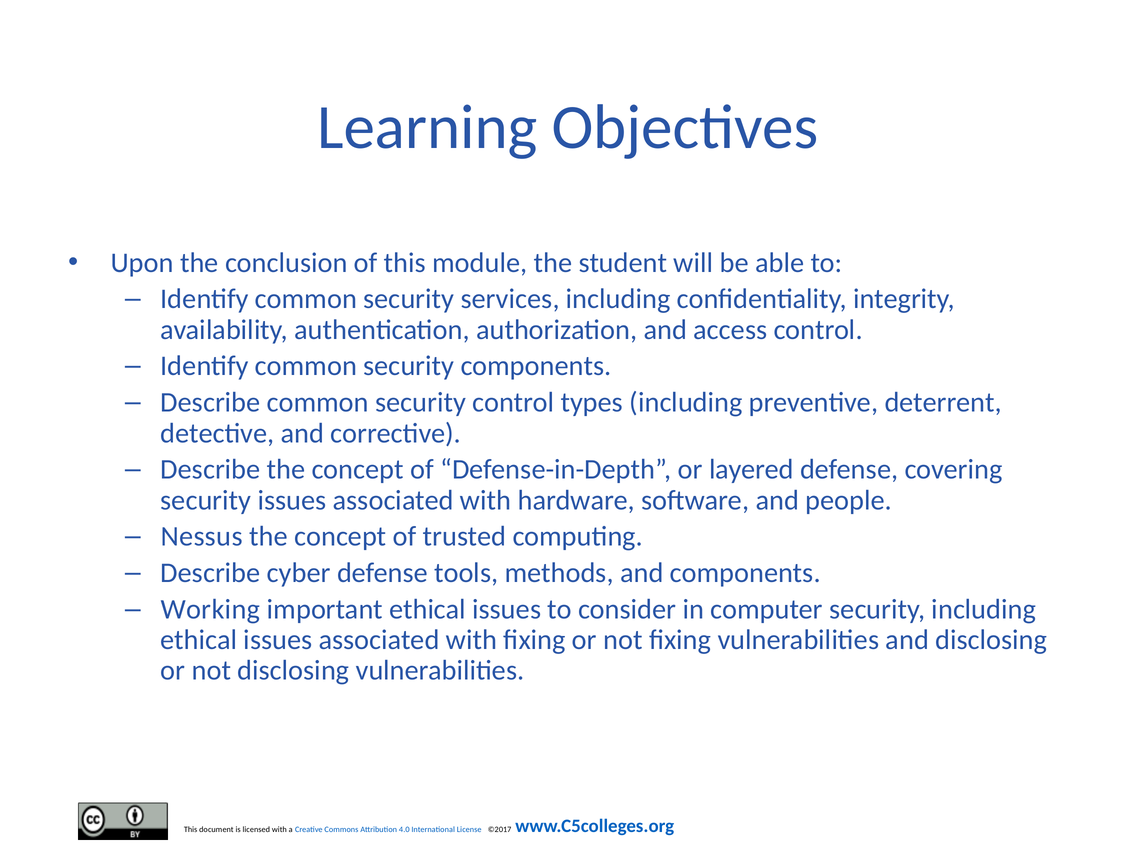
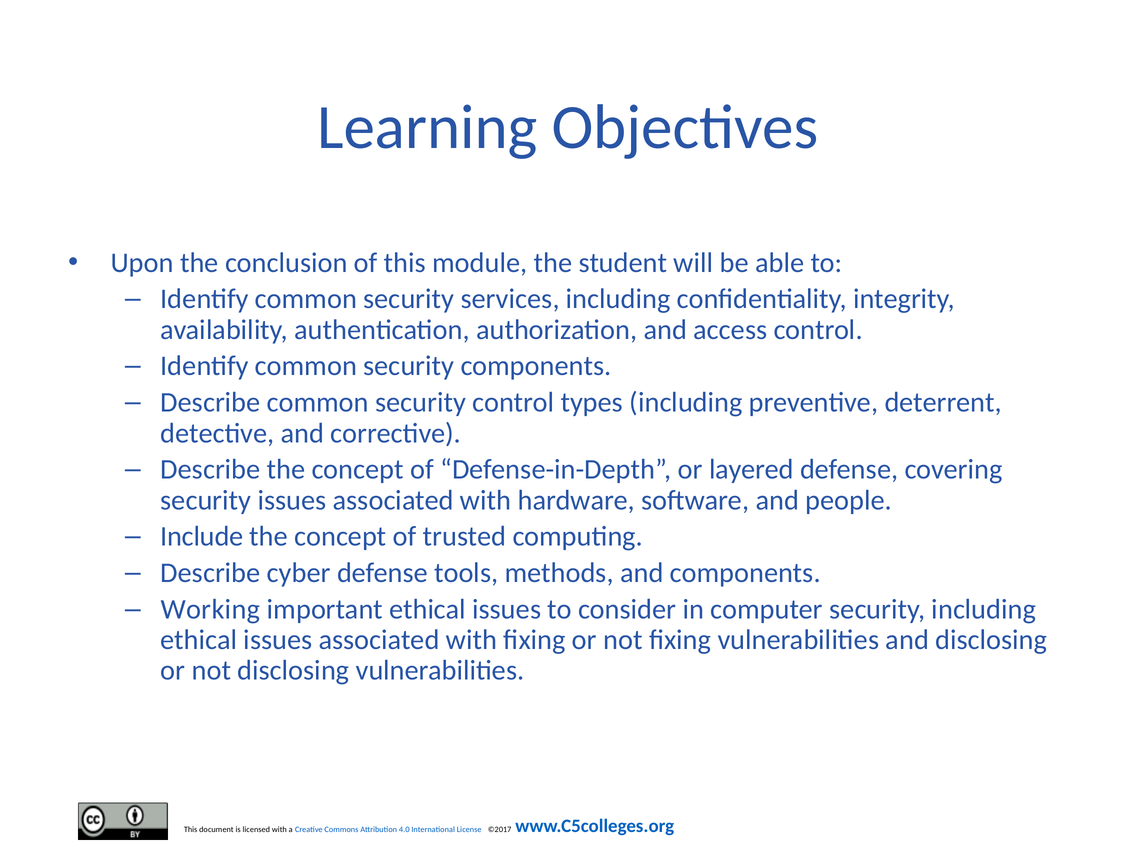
Nessus: Nessus -> Include
